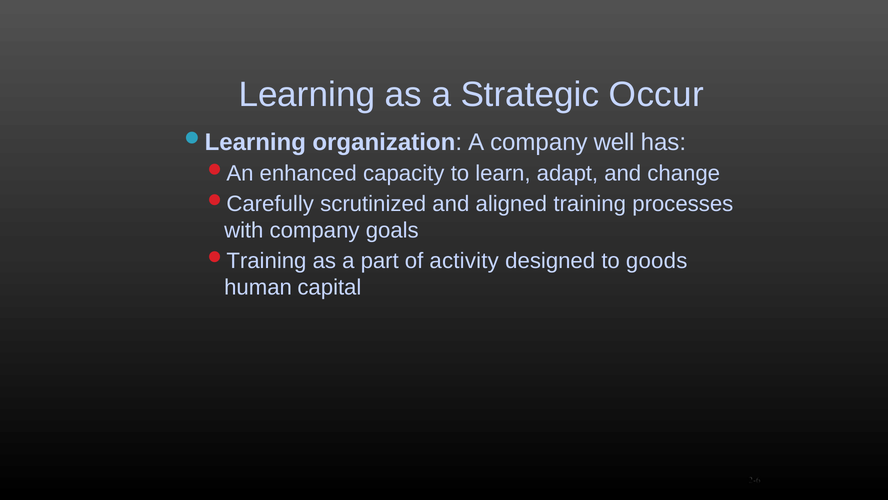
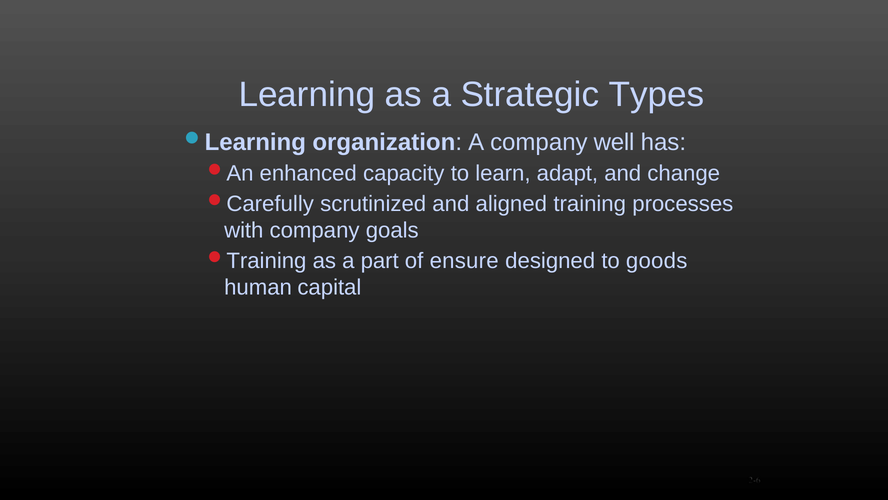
Occur: Occur -> Types
activity: activity -> ensure
